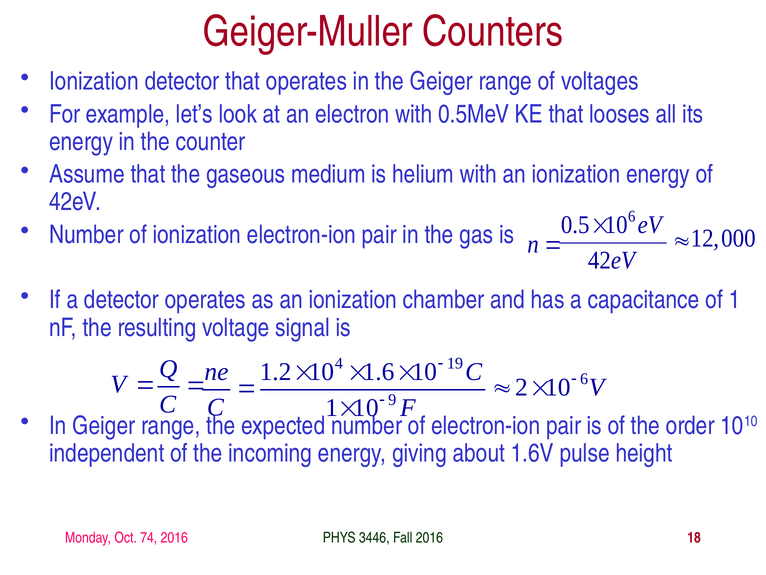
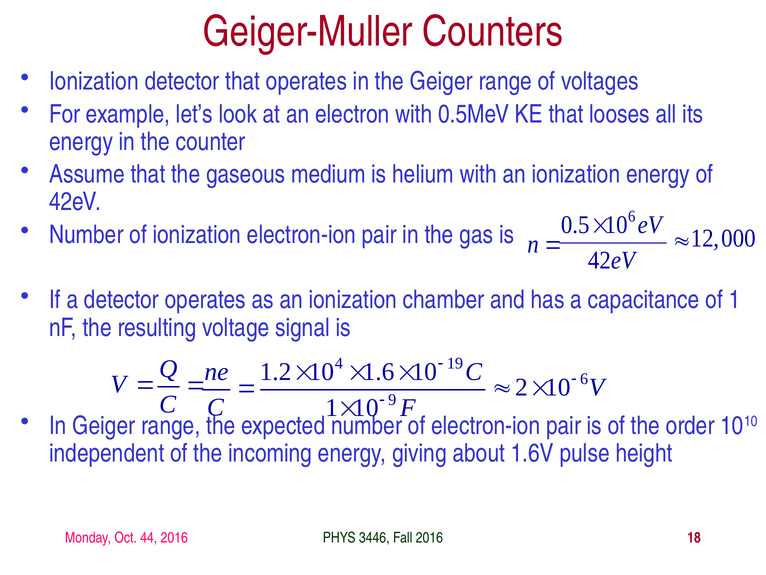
74: 74 -> 44
